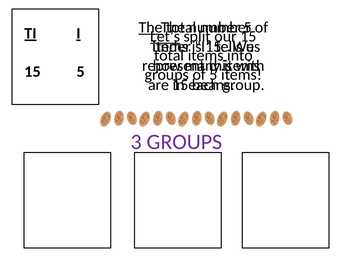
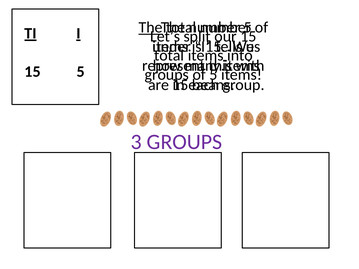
Let’s underline: present -> none
